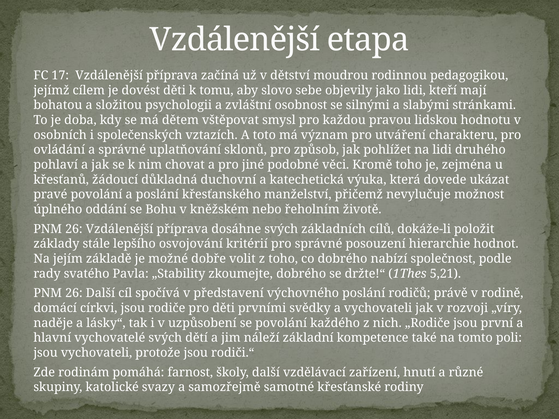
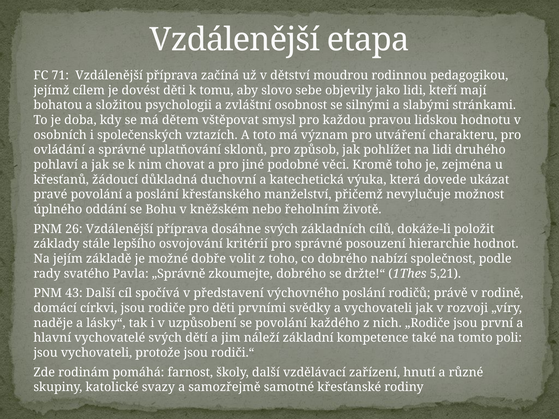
17: 17 -> 71
„Stability: „Stability -> „Správně
26 at (74, 293): 26 -> 43
